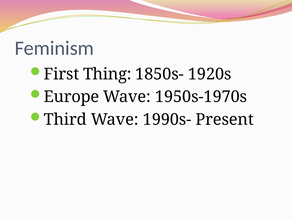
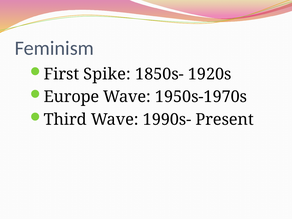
Thing: Thing -> Spike
